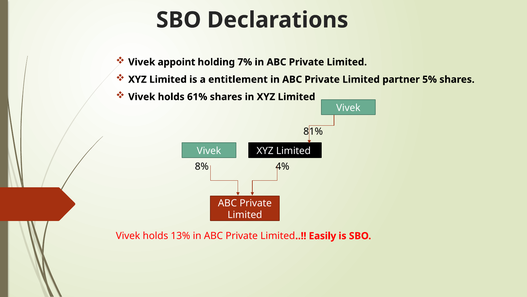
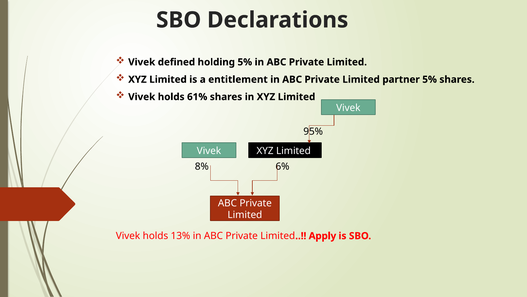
appoint: appoint -> defined
holding 7%: 7% -> 5%
81%: 81% -> 95%
4%: 4% -> 6%
Easily: Easily -> Apply
